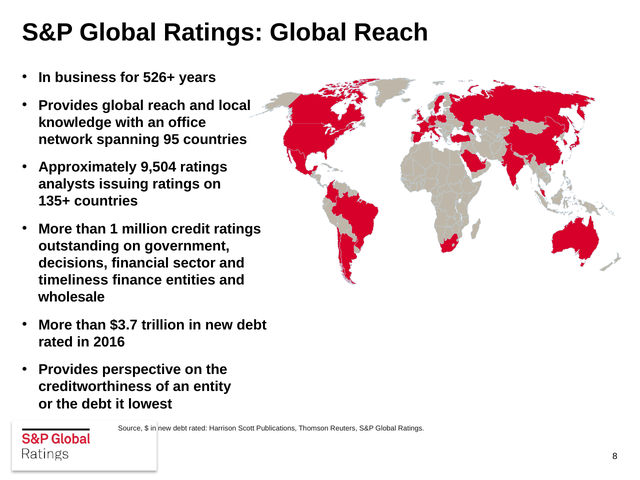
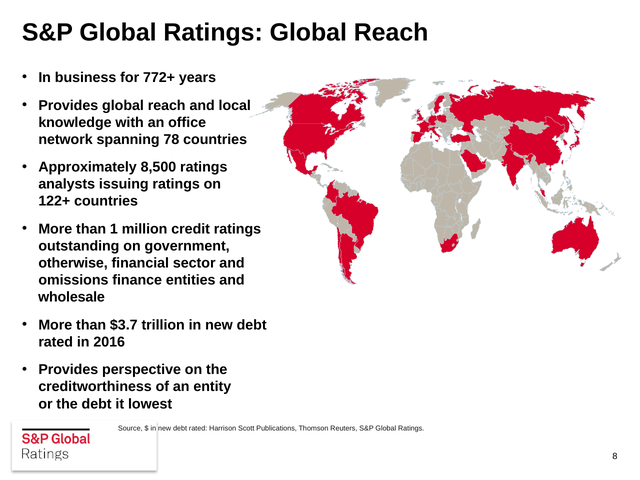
526+: 526+ -> 772+
95: 95 -> 78
9,504: 9,504 -> 8,500
135+: 135+ -> 122+
decisions: decisions -> otherwise
timeliness: timeliness -> omissions
